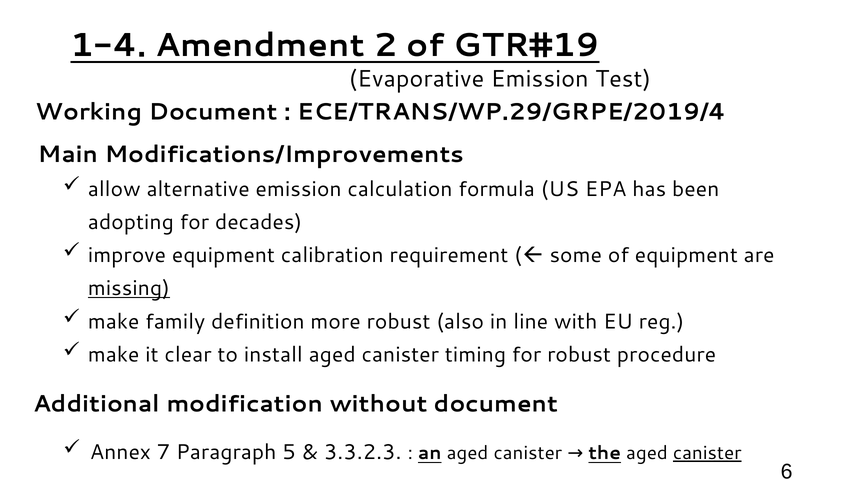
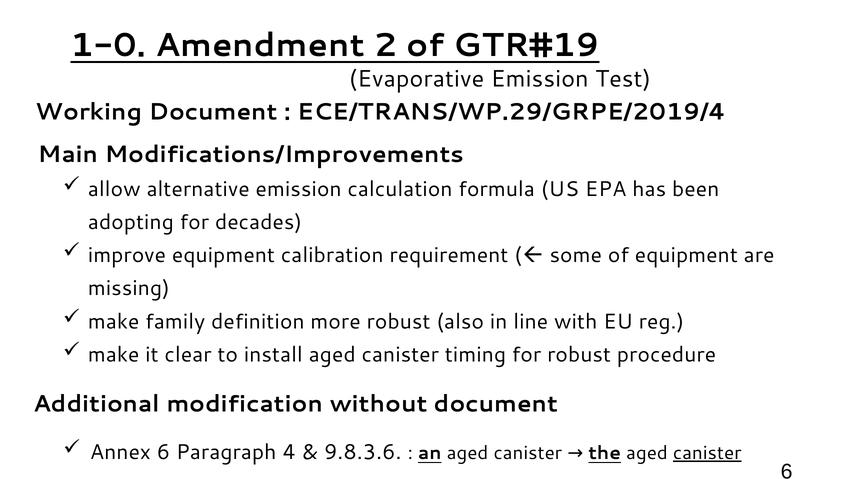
1-4: 1-4 -> 1-0
missing underline: present -> none
Annex 7: 7 -> 6
5: 5 -> 4
3.3.2.3: 3.3.2.3 -> 9.8.3.6
